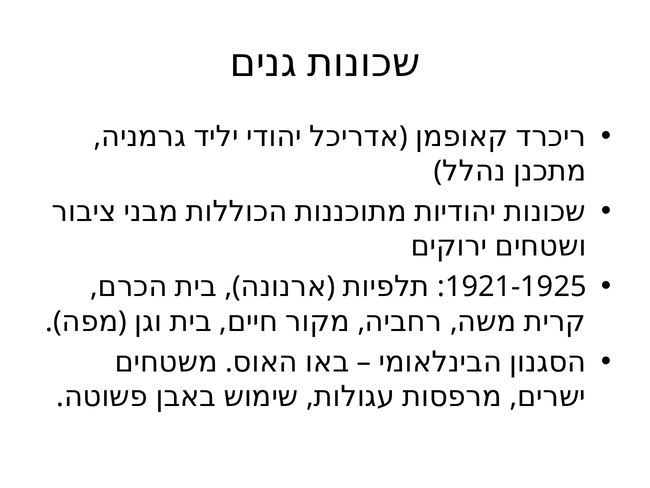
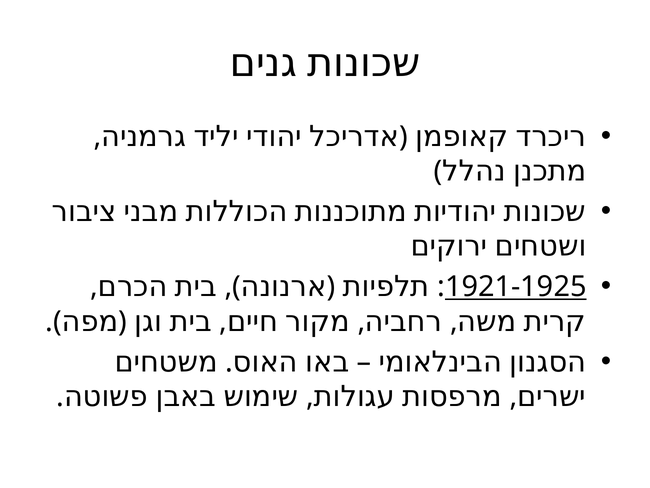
1921-1925 underline: none -> present
